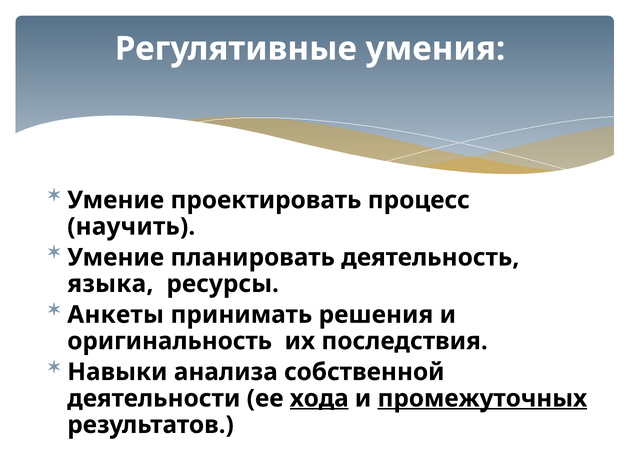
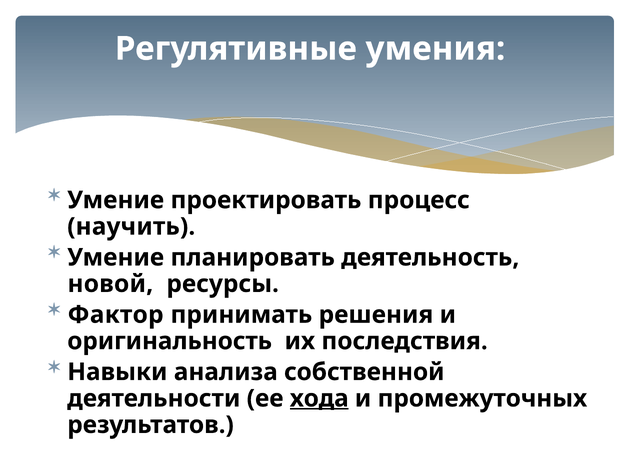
языка: языка -> новой
Анкеты: Анкеты -> Фактор
промежуточных underline: present -> none
